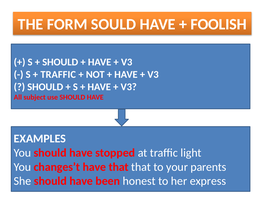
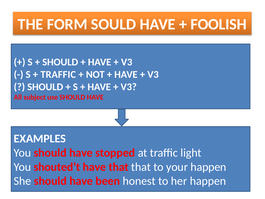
changes’t: changes’t -> shouted’t
your parents: parents -> happen
her express: express -> happen
